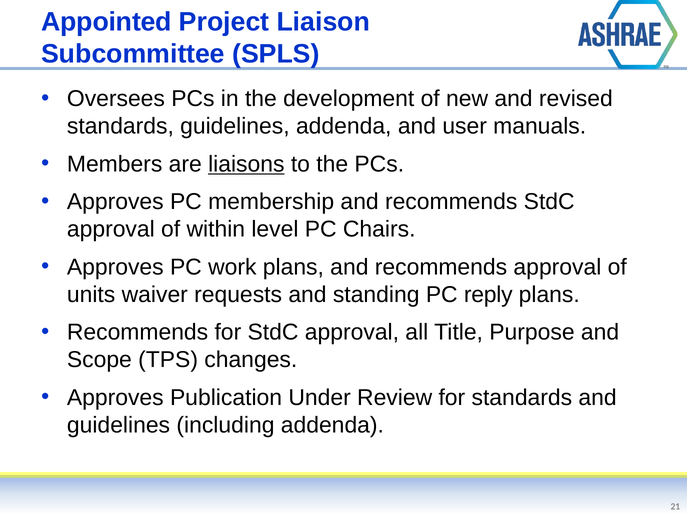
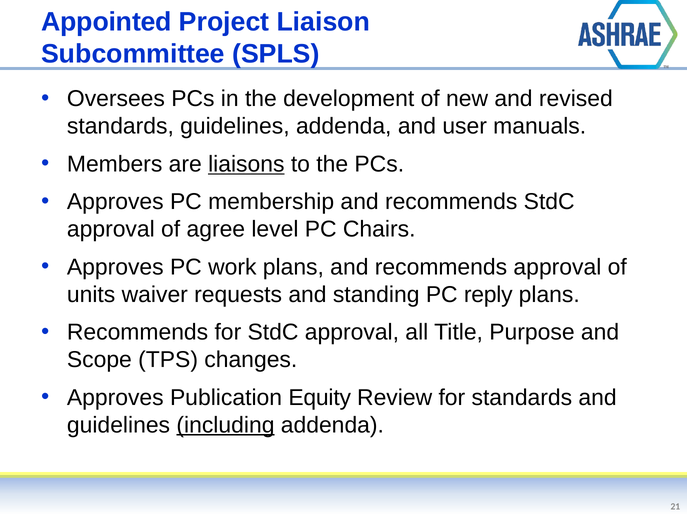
within: within -> agree
Under: Under -> Equity
including underline: none -> present
